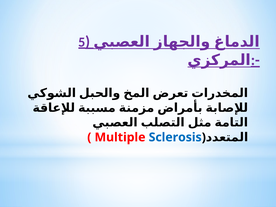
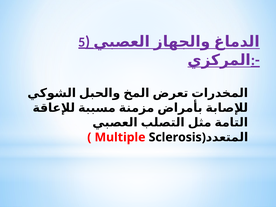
Sclerosis colour: blue -> black
